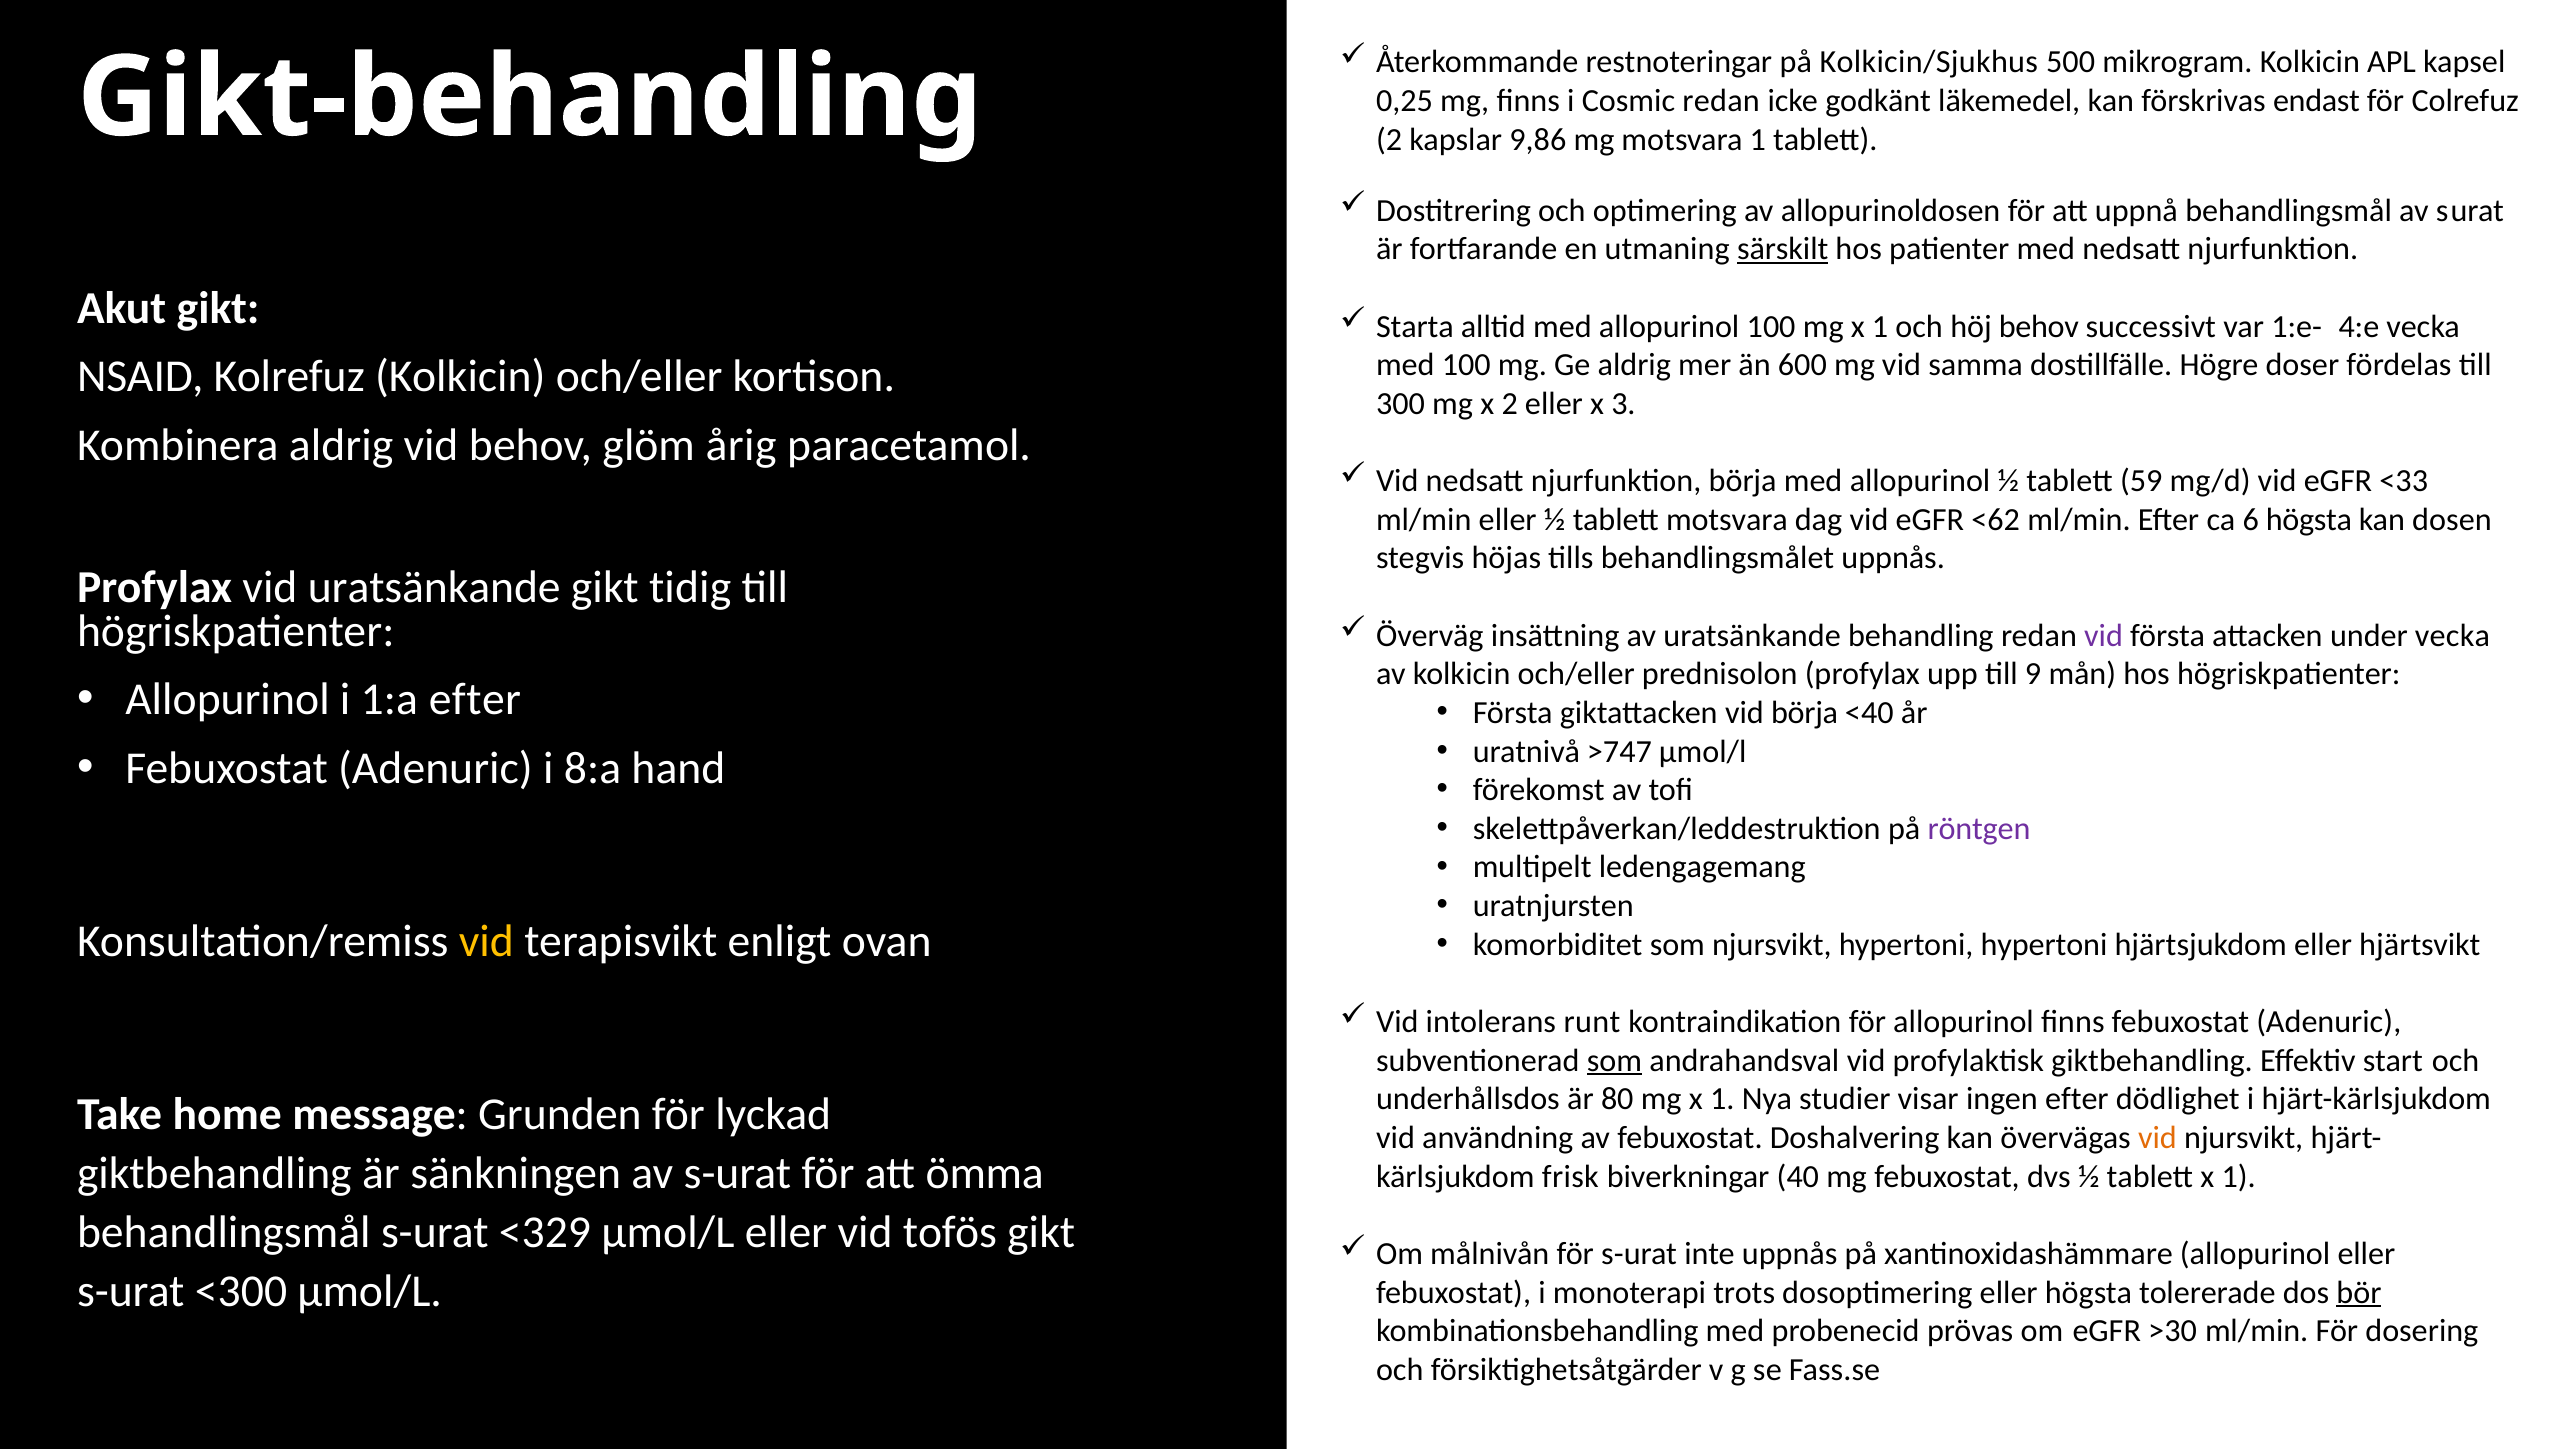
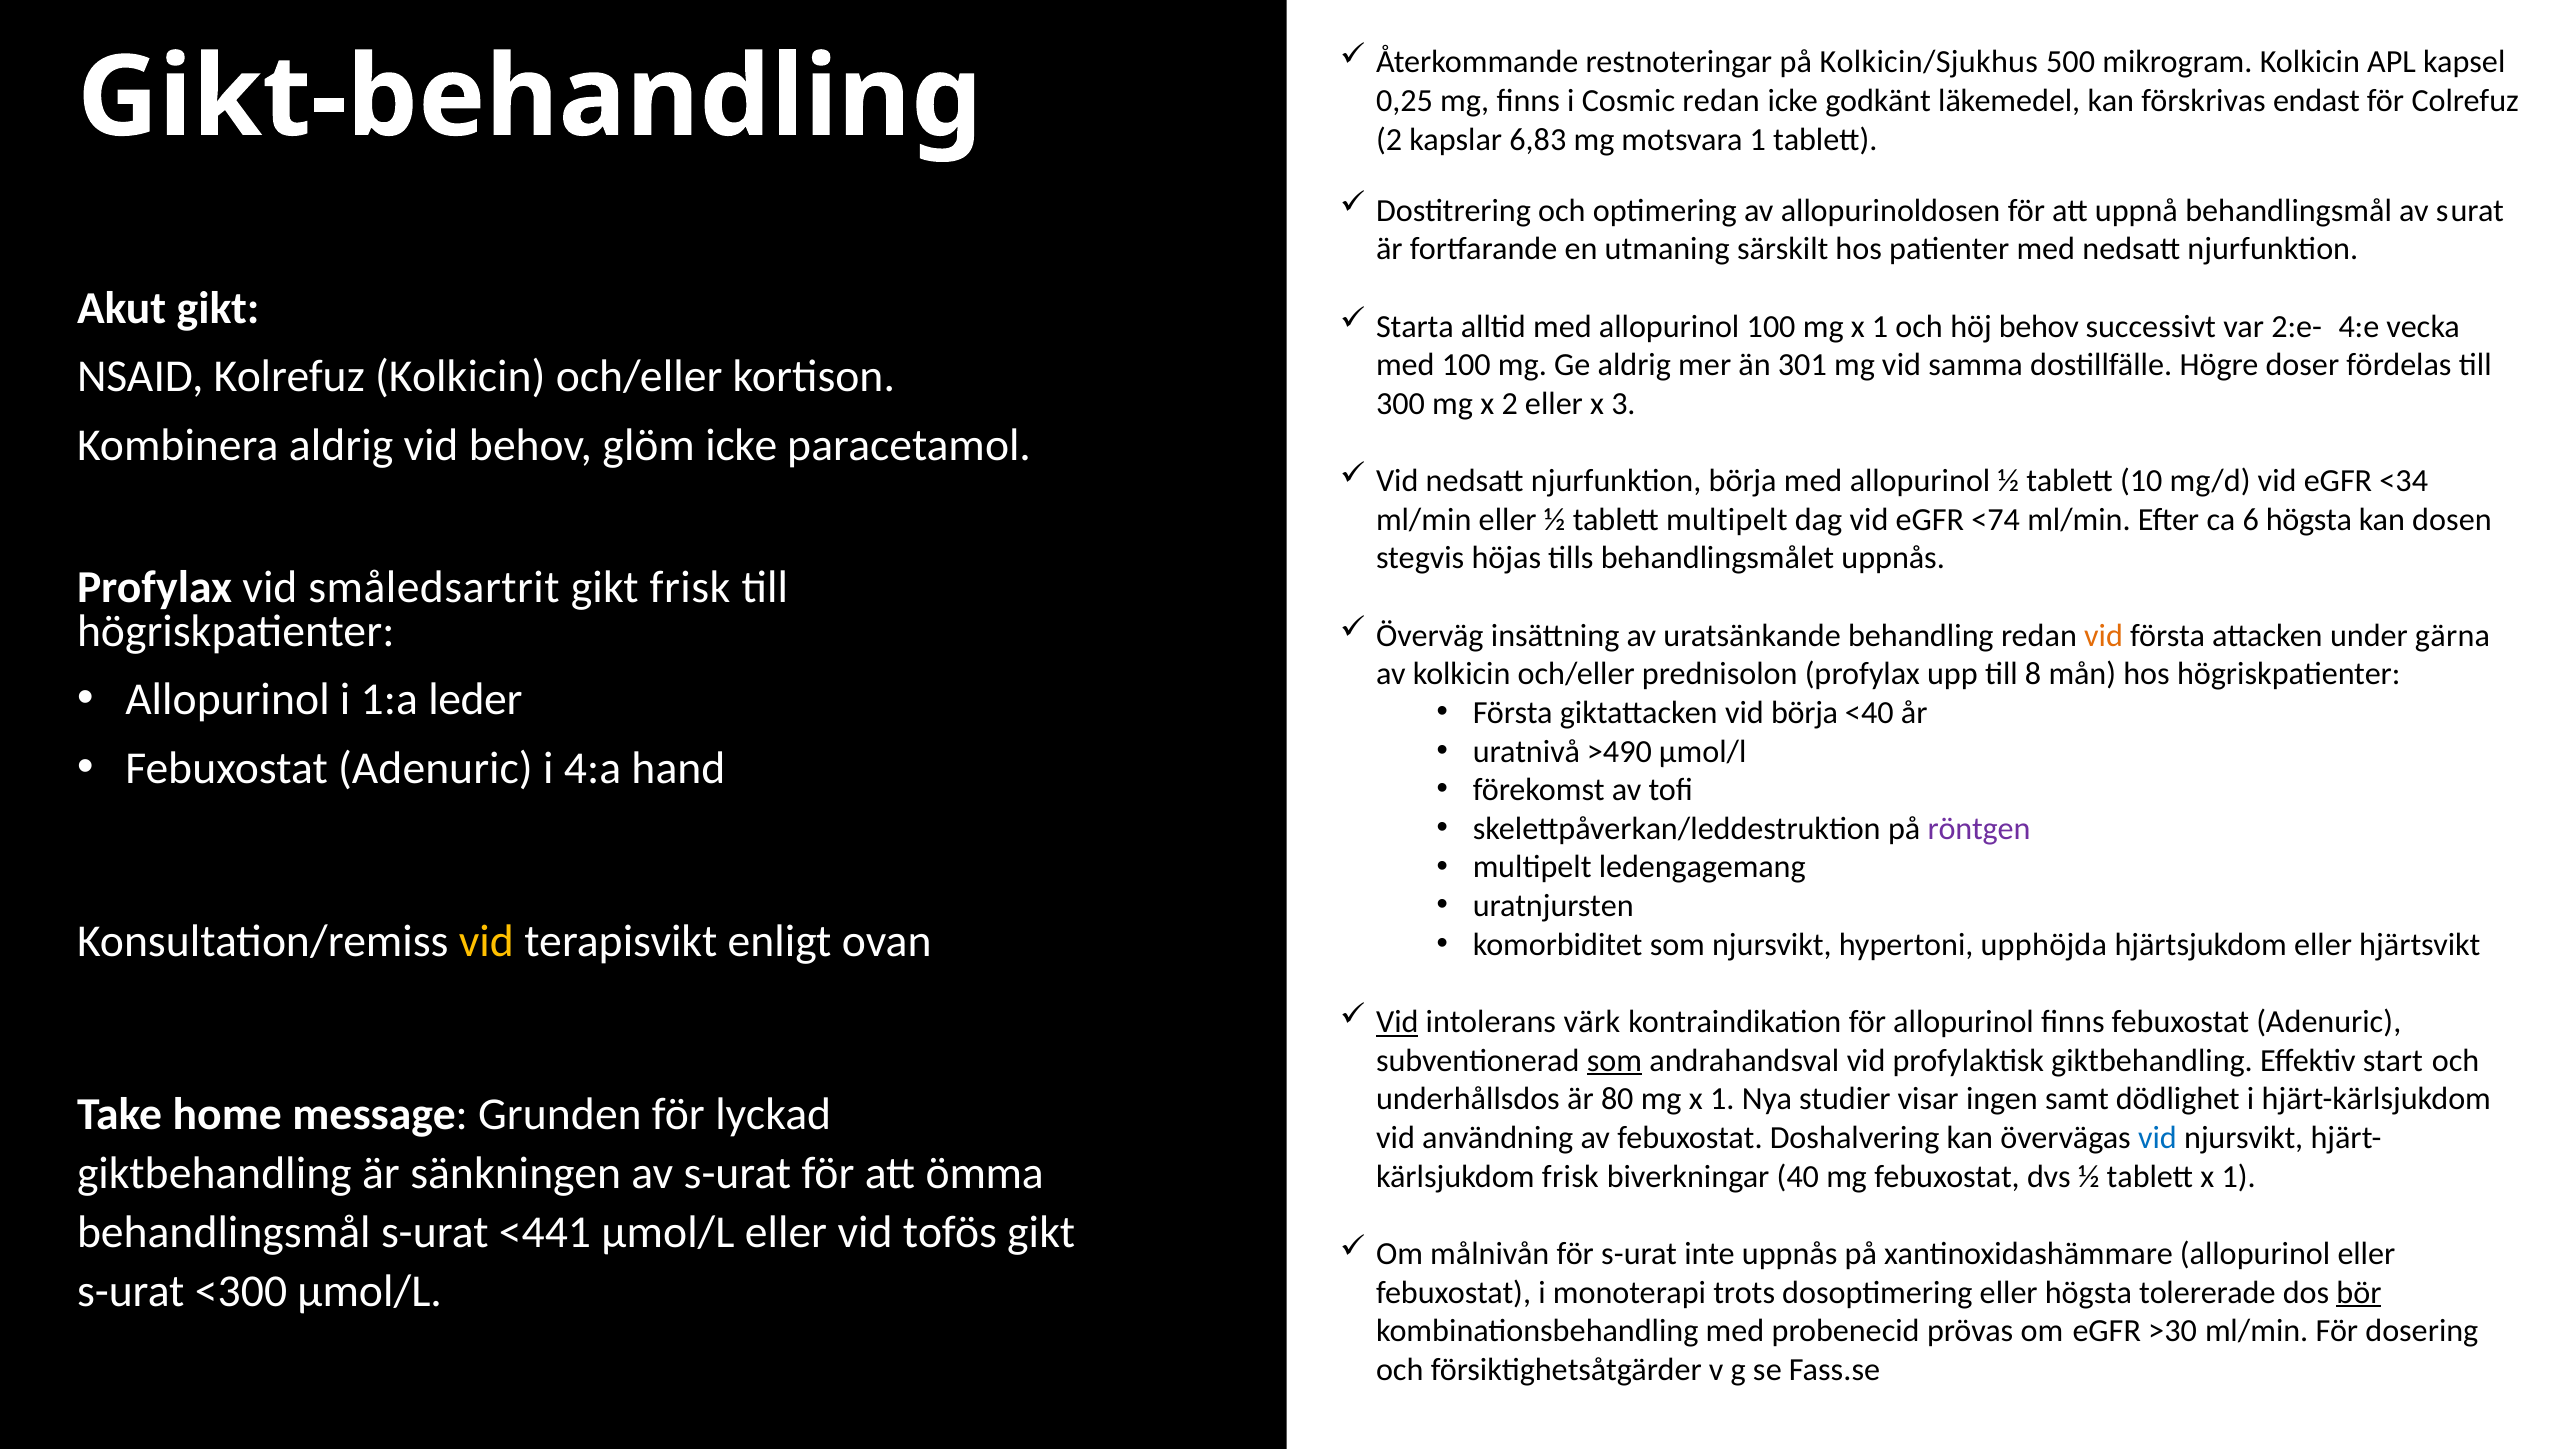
9,86: 9,86 -> 6,83
särskilt underline: present -> none
1:e-: 1:e- -> 2:e-
600: 600 -> 301
glöm årig: årig -> icke
59: 59 -> 10
<33: <33 -> <34
tablett motsvara: motsvara -> multipelt
<62: <62 -> <74
vid uratsänkande: uratsänkande -> småledsartrit
gikt tidig: tidig -> frisk
vid at (2104, 636) colour: purple -> orange
under vecka: vecka -> gärna
9: 9 -> 8
1:a efter: efter -> leder
>747: >747 -> >490
8:a: 8:a -> 4:a
hypertoni hypertoni: hypertoni -> upphöjda
Vid at (1397, 1022) underline: none -> present
runt: runt -> värk
ingen efter: efter -> samt
vid at (2157, 1138) colour: orange -> blue
<329: <329 -> <441
